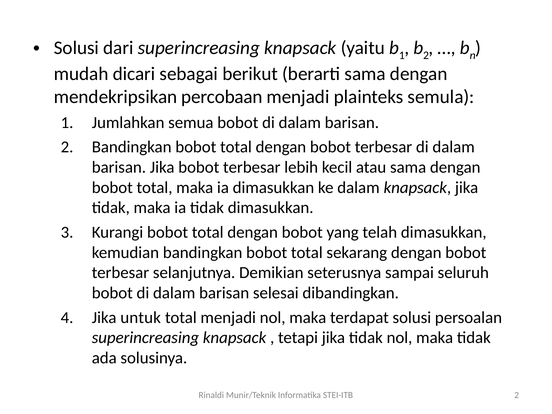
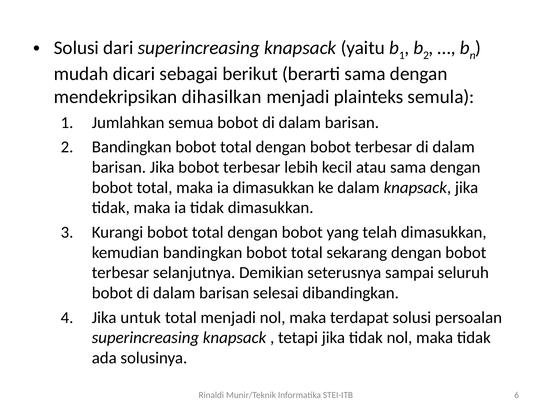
percobaan: percobaan -> dihasilkan
STEI-ITB 2: 2 -> 6
